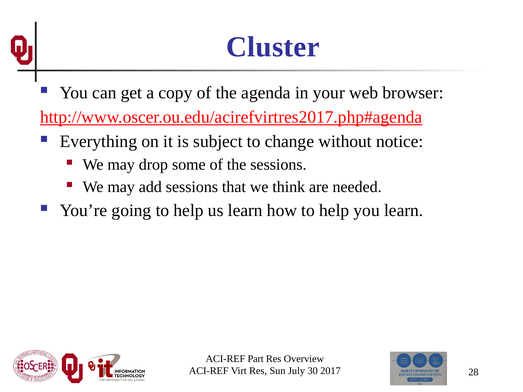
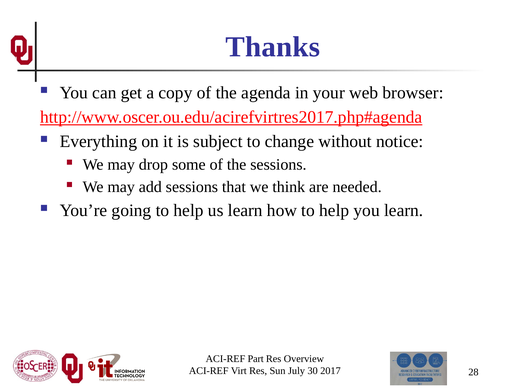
Cluster: Cluster -> Thanks
